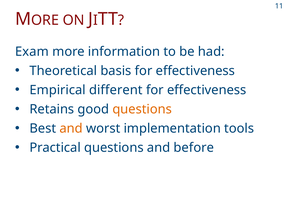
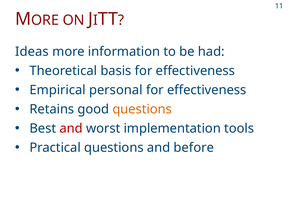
Exam: Exam -> Ideas
different: different -> personal
and at (71, 128) colour: orange -> red
